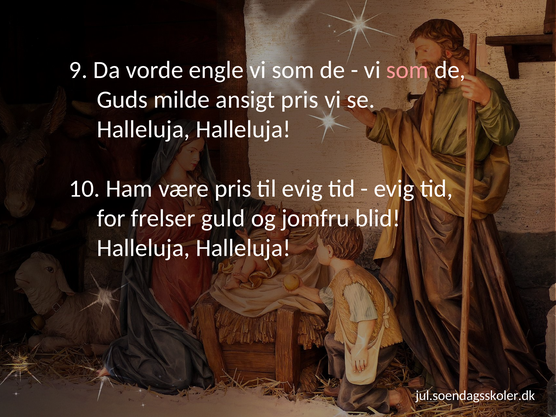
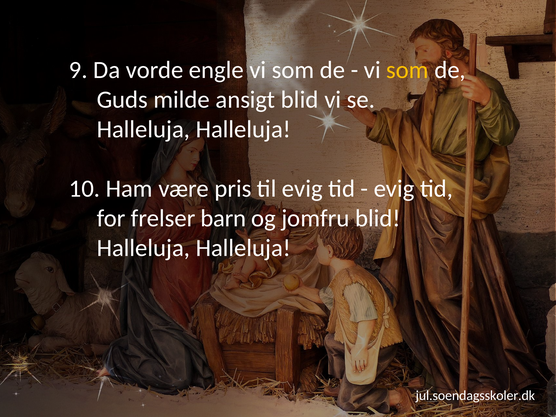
som at (408, 70) colour: pink -> yellow
ansigt pris: pris -> blid
guld: guld -> barn
